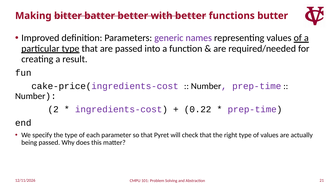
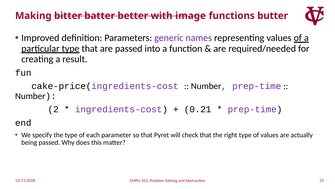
with better: better -> image
0.22: 0.22 -> 0.21
